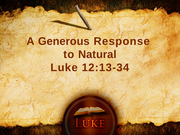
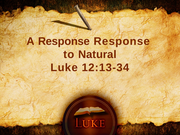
A Generous: Generous -> Response
